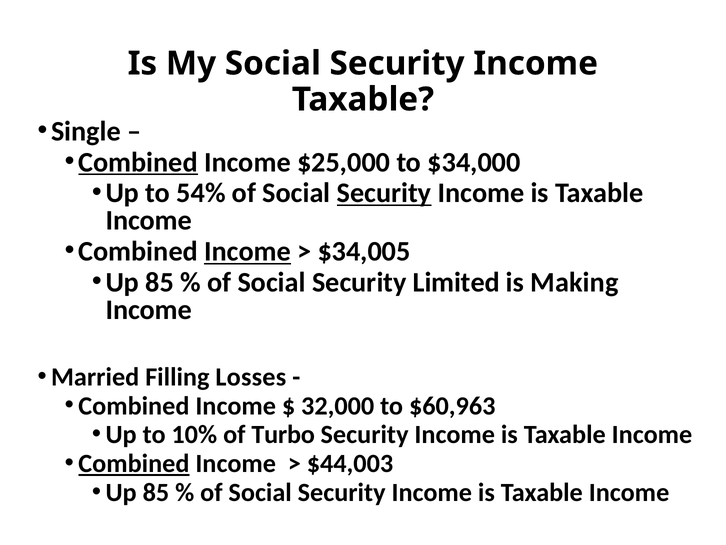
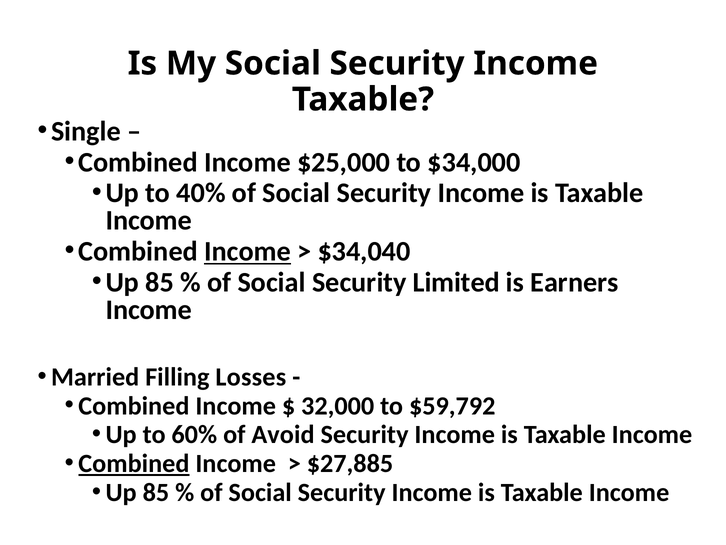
Combined at (138, 162) underline: present -> none
54%: 54% -> 40%
Security at (384, 193) underline: present -> none
$34,005: $34,005 -> $34,040
Making: Making -> Earners
$60,963: $60,963 -> $59,792
10%: 10% -> 60%
Turbo: Turbo -> Avoid
$44,003: $44,003 -> $27,885
